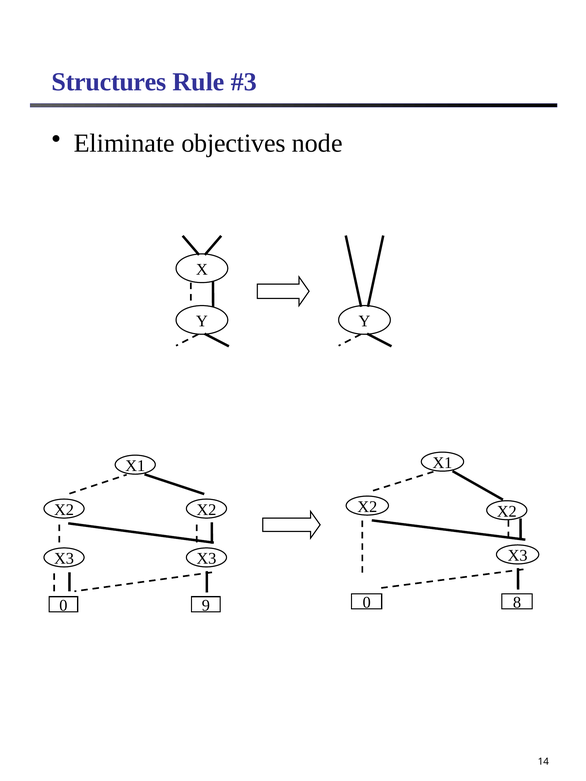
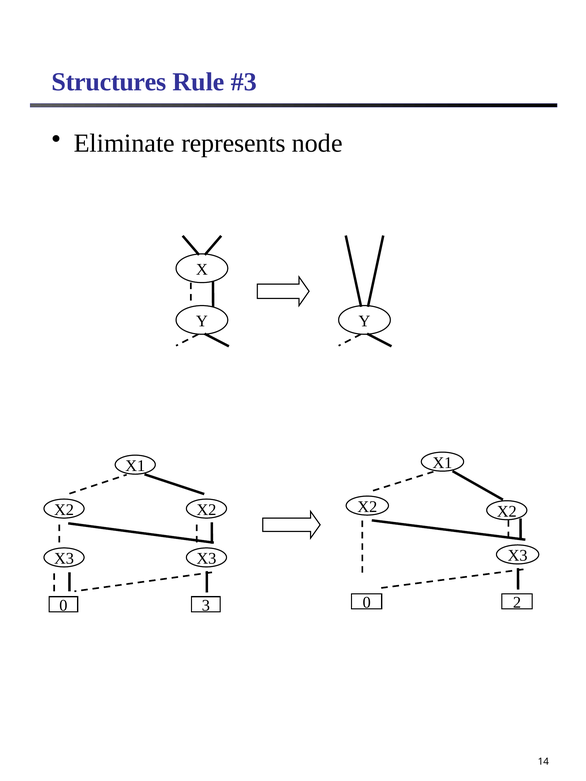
objectives: objectives -> represents
8: 8 -> 2
9: 9 -> 3
